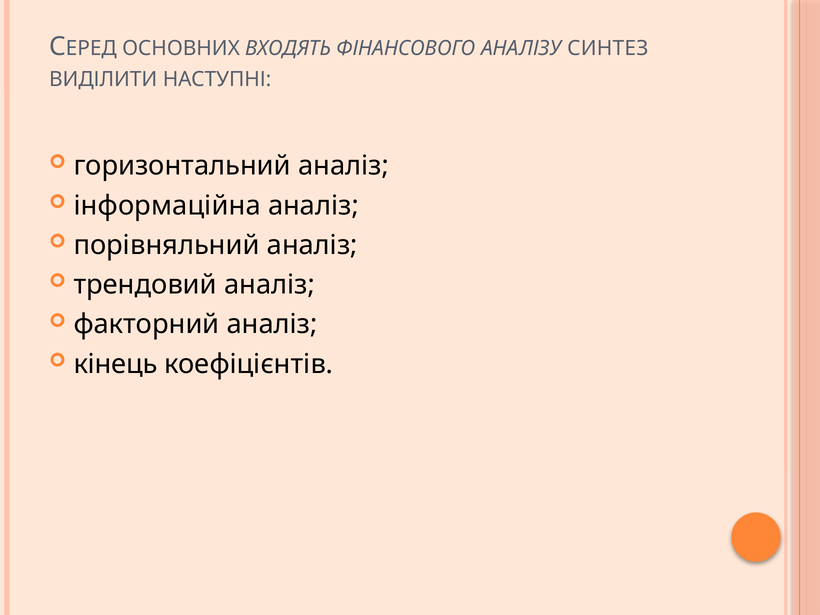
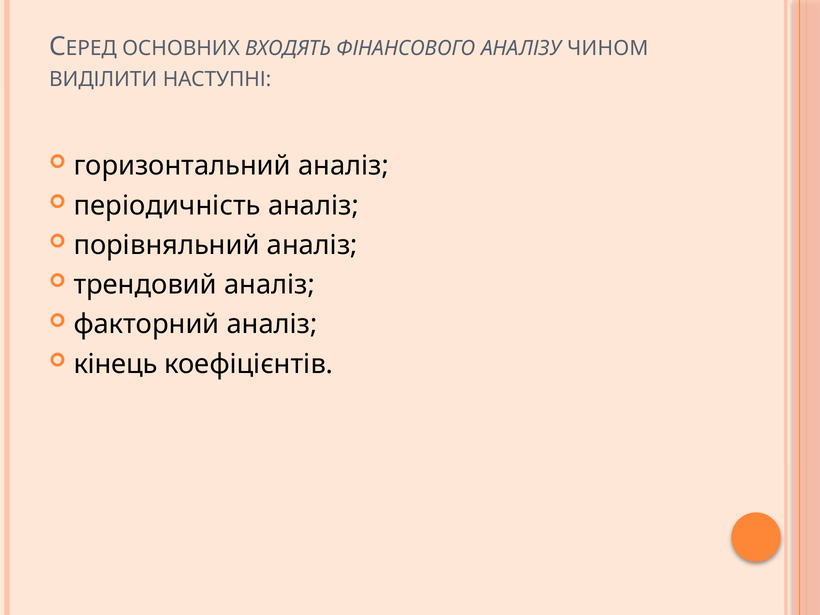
СИНТЕЗ: СИНТЕЗ -> ЧИНОМ
інформаційна: інформаційна -> періодичність
